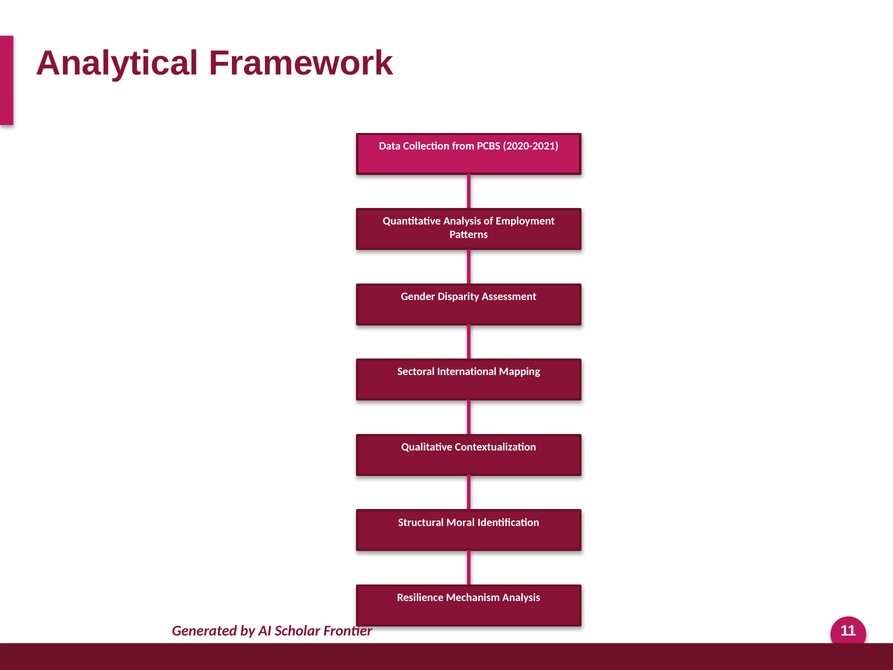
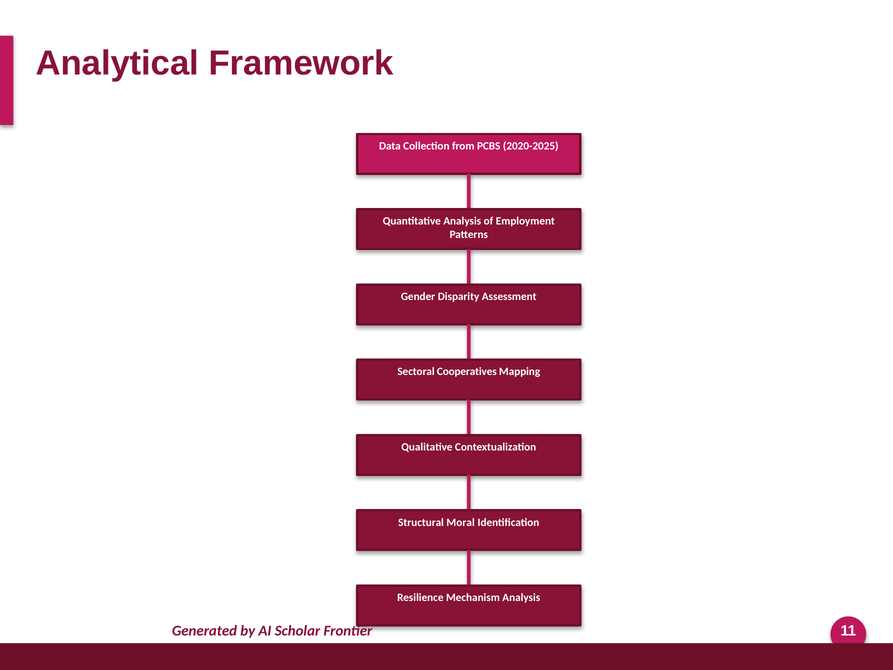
2020-2021: 2020-2021 -> 2020-2025
International: International -> Cooperatives
